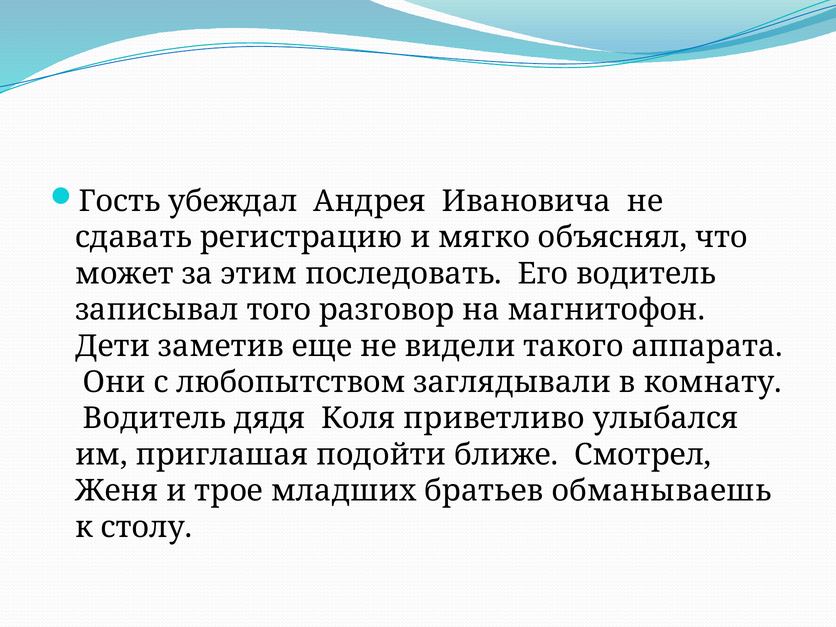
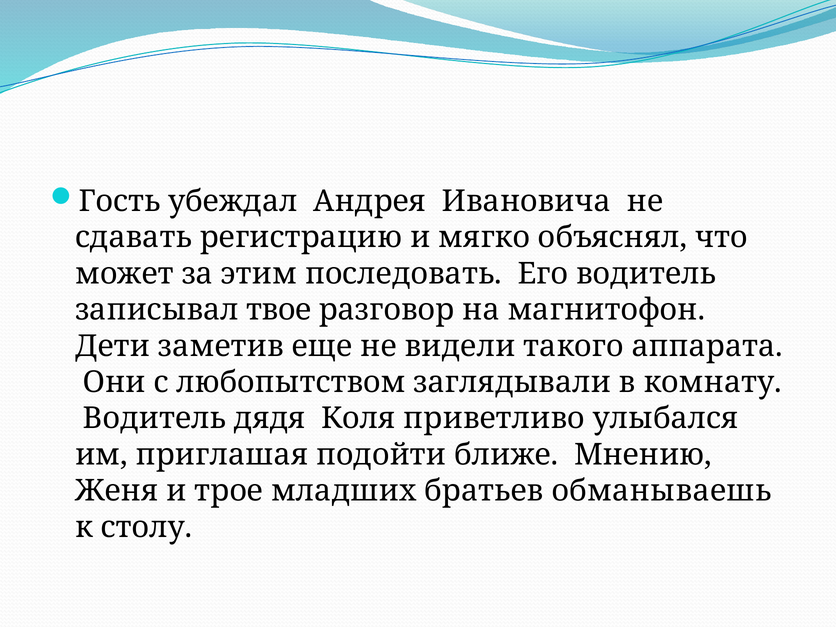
того: того -> твое
Смотрел: Смотрел -> Мнению
